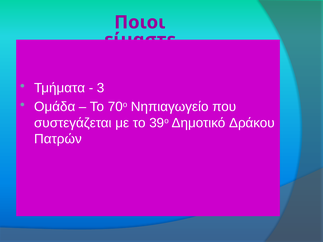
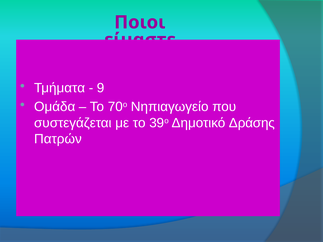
3: 3 -> 9
Δράκου: Δράκου -> Δράσης
